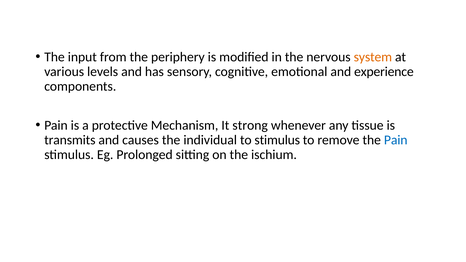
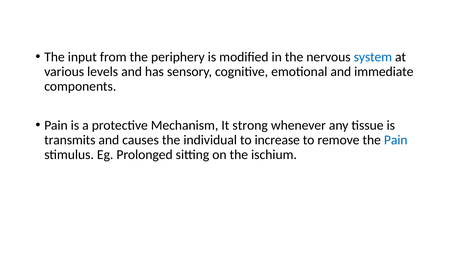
system colour: orange -> blue
experience: experience -> immediate
to stimulus: stimulus -> increase
